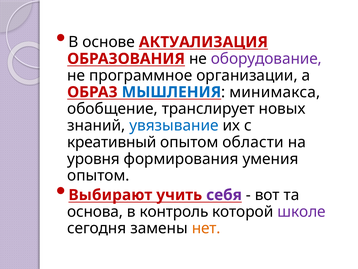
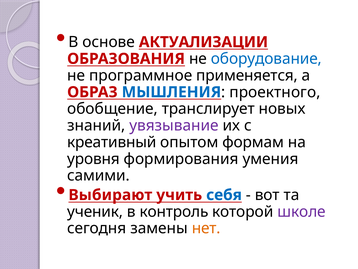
АКТУАЛИЗАЦИЯ: АКТУАЛИЗАЦИЯ -> АКТУАЛИЗАЦИИ
оборудование colour: purple -> blue
организации: организации -> применяется
минимакса: минимакса -> проектного
увязывание colour: blue -> purple
области: области -> формам
опытом at (98, 175): опытом -> самими
себя colour: purple -> blue
основа: основа -> ученик
